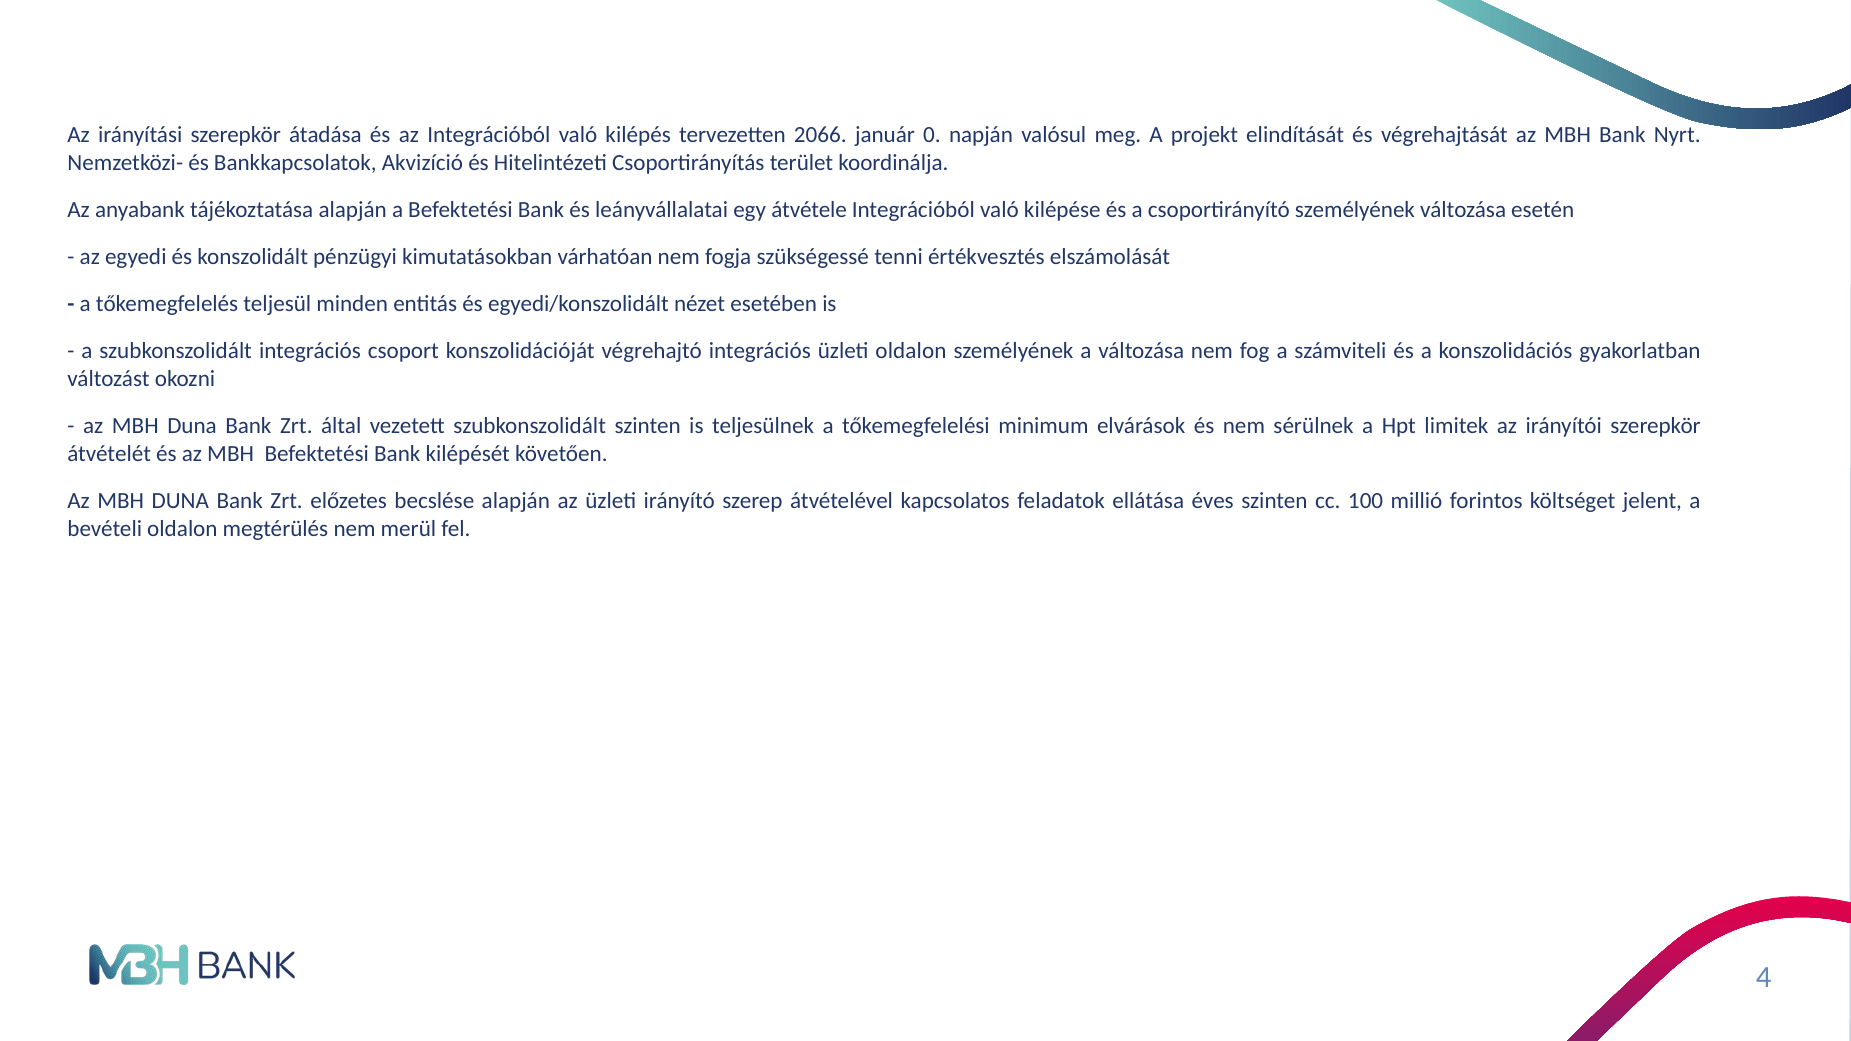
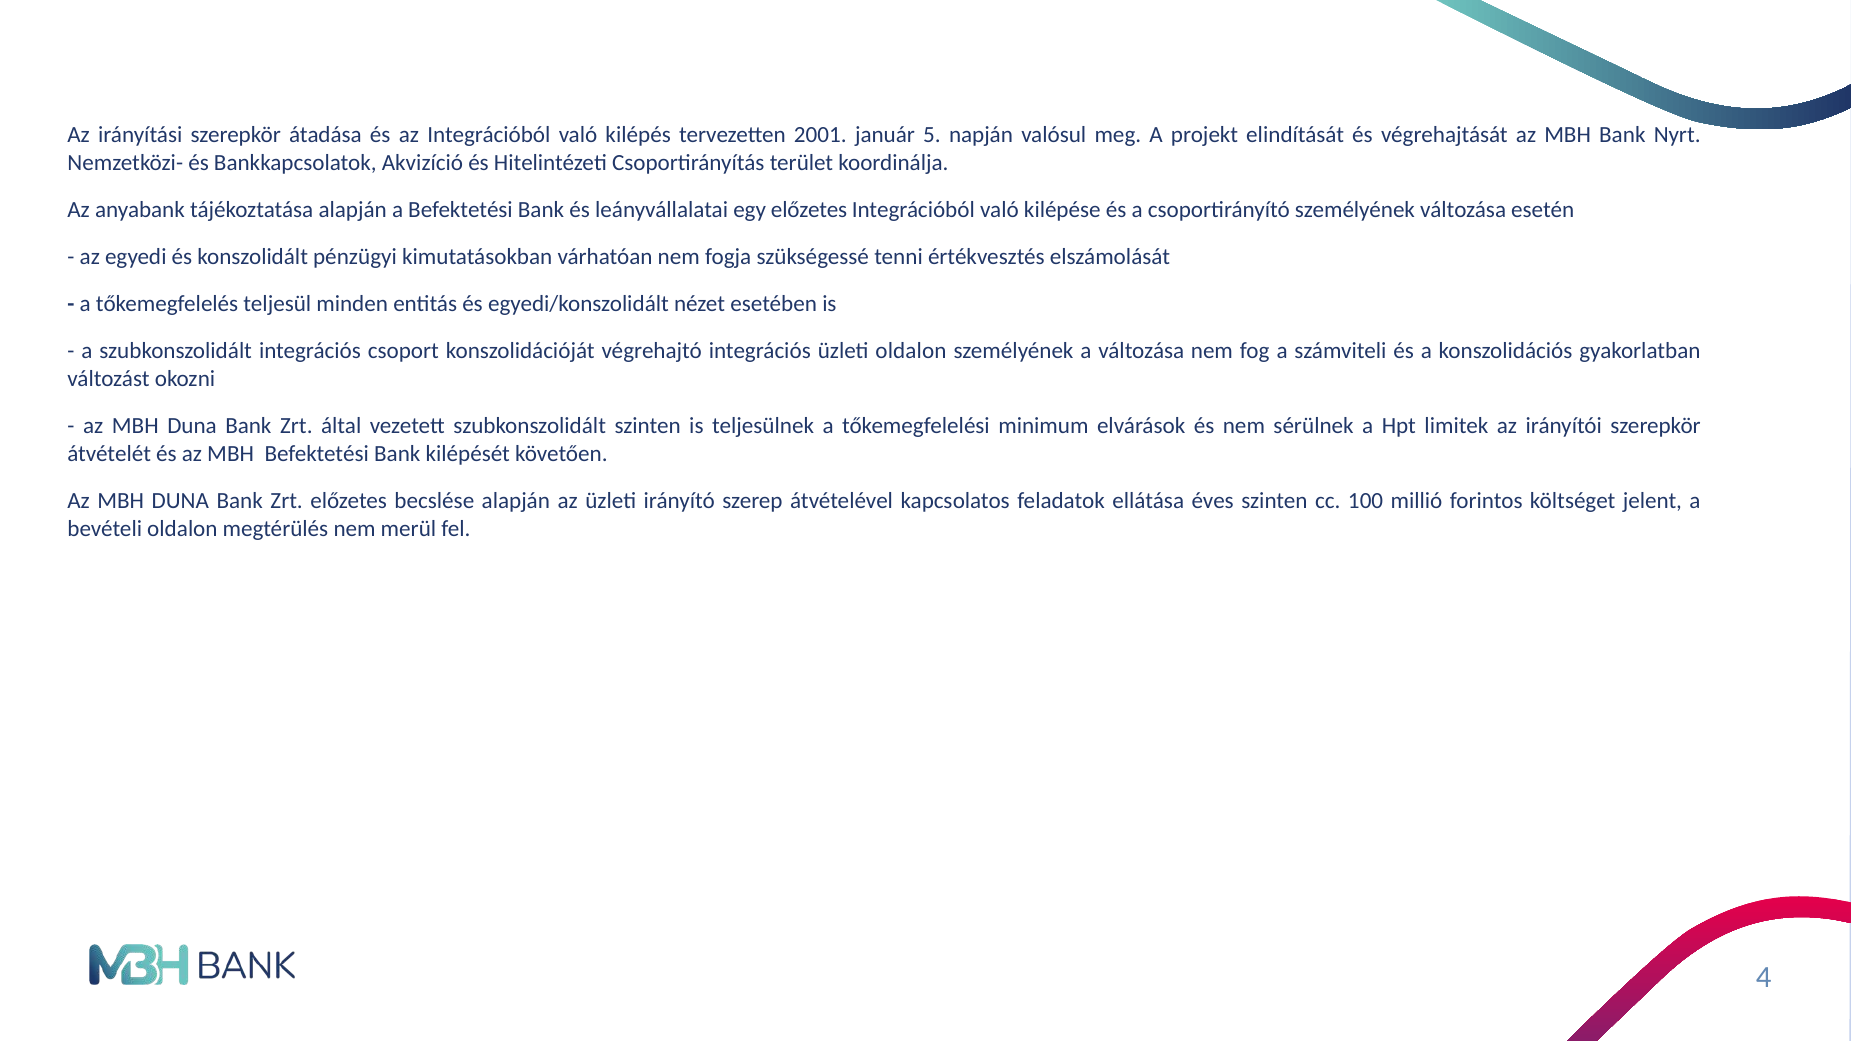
2066: 2066 -> 2001
0: 0 -> 5
egy átvétele: átvétele -> előzetes
